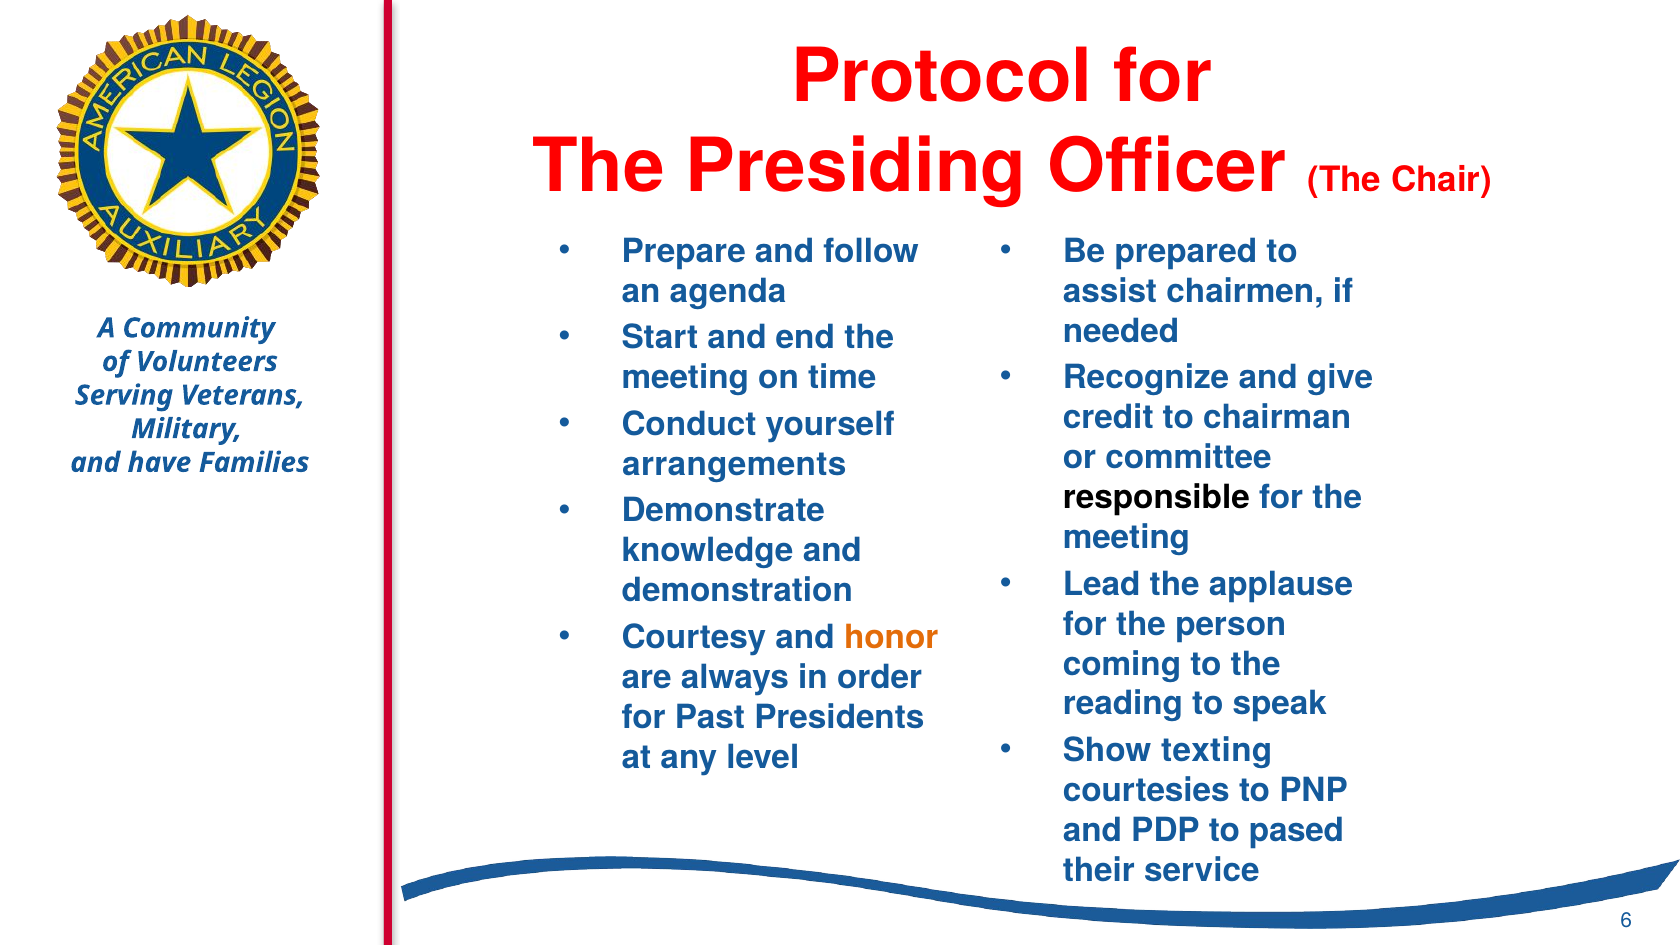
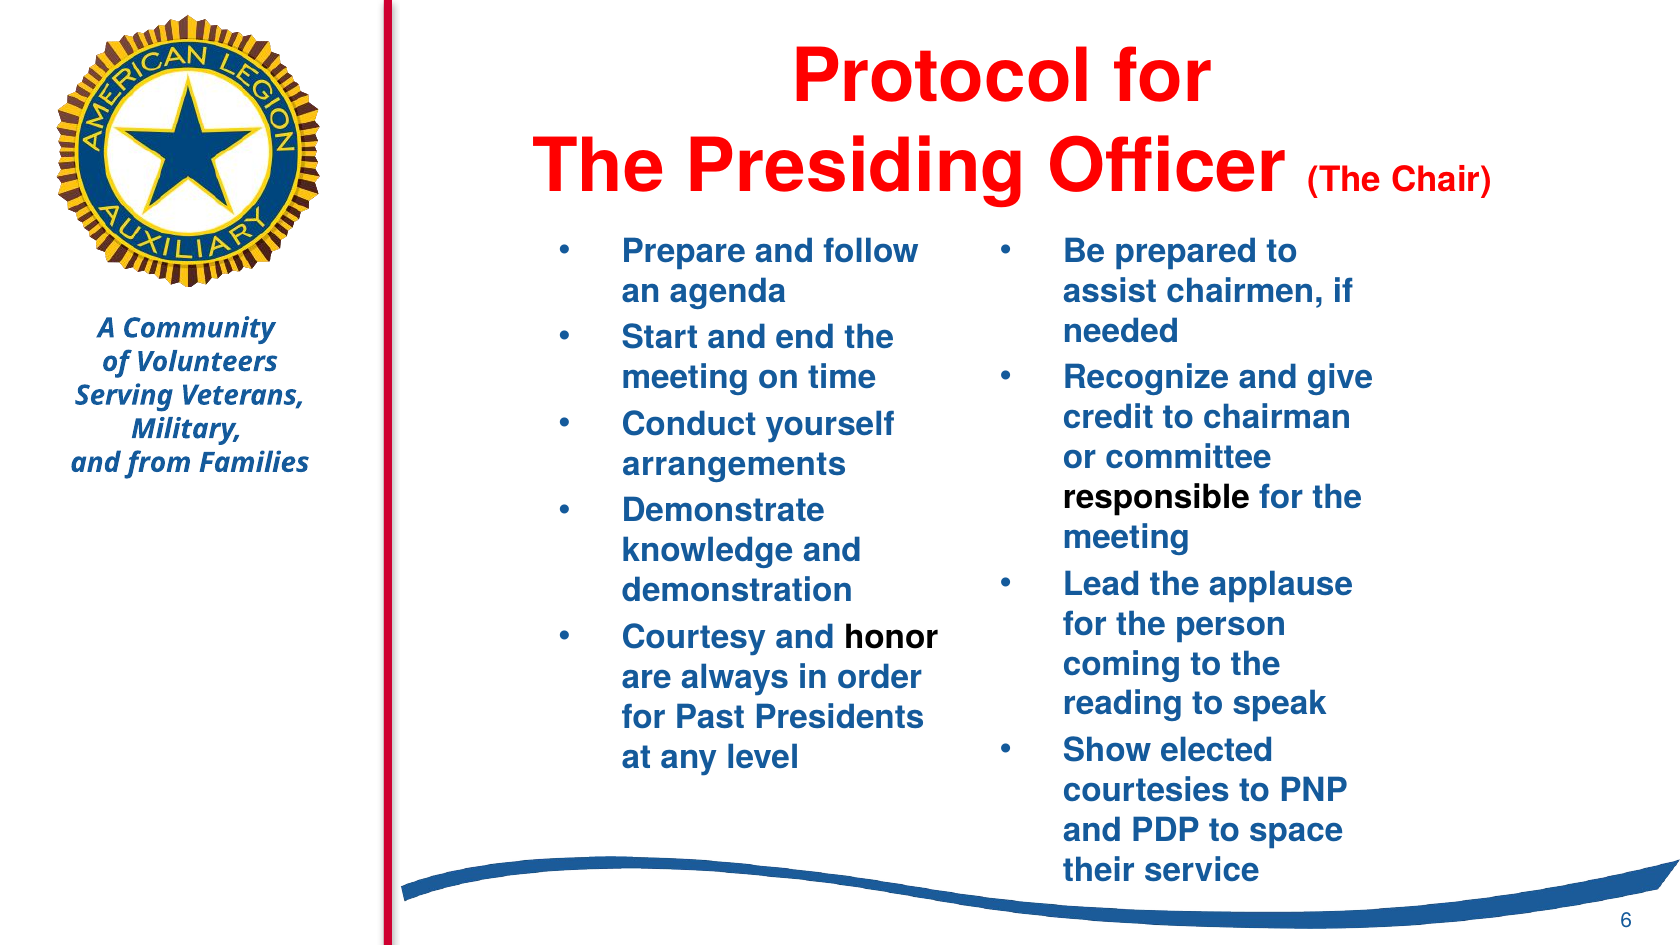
have: have -> from
honor colour: orange -> black
texting: texting -> elected
pased: pased -> space
